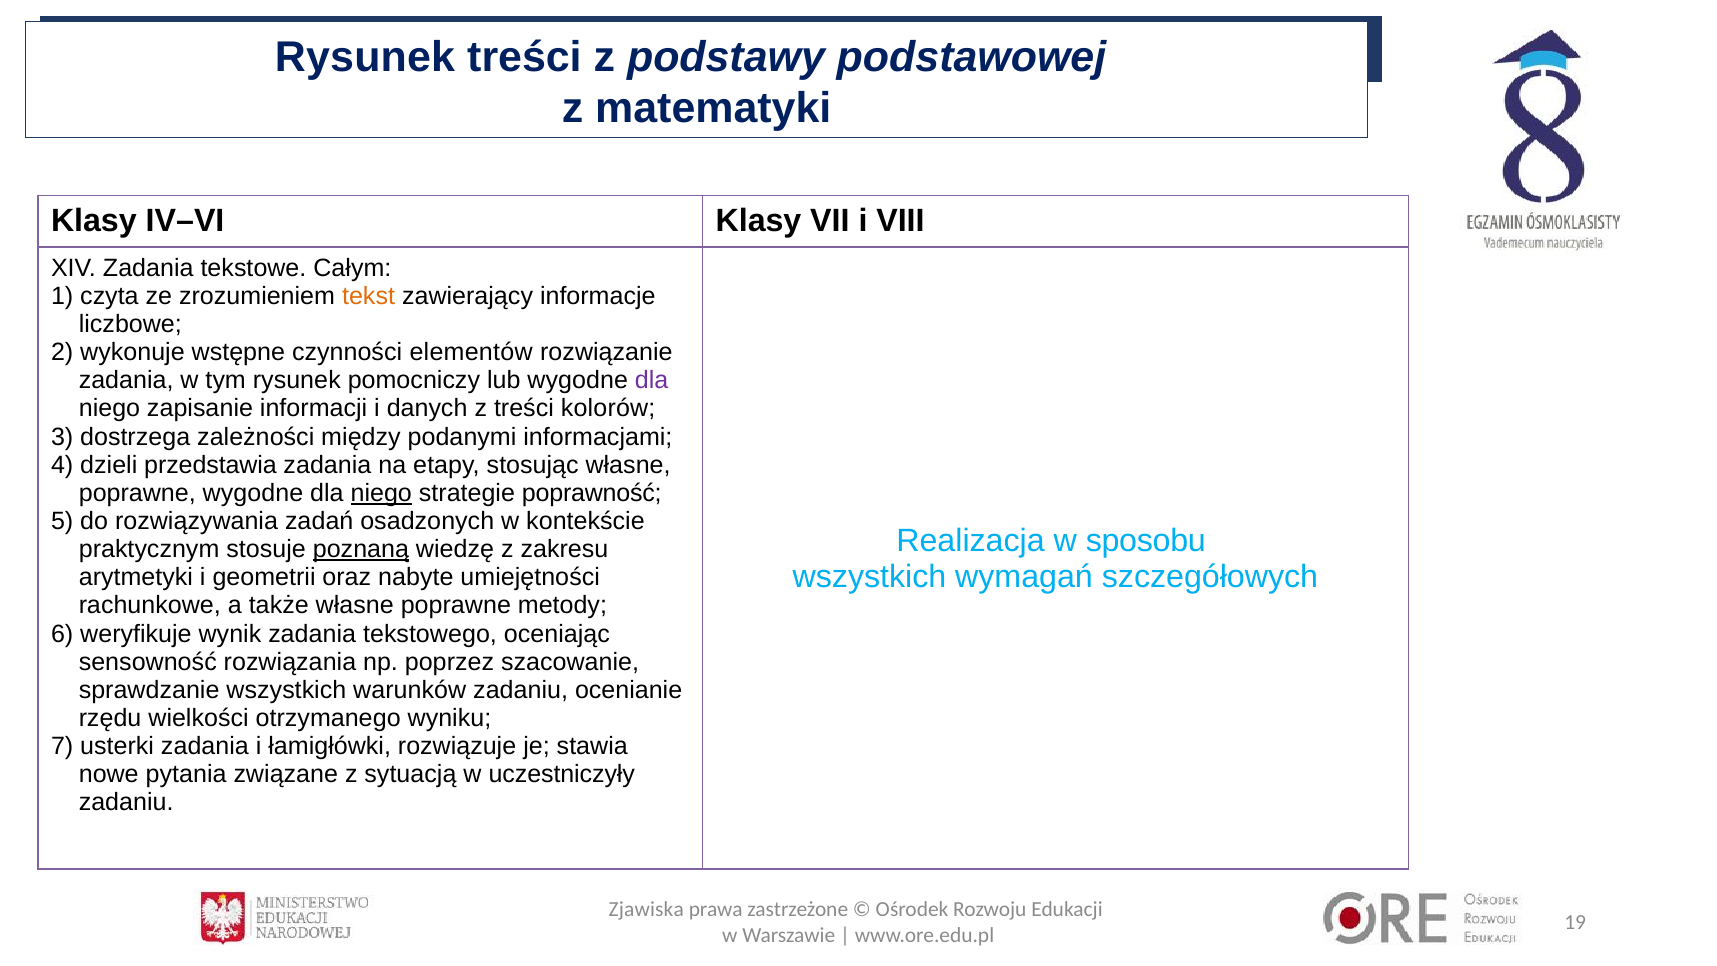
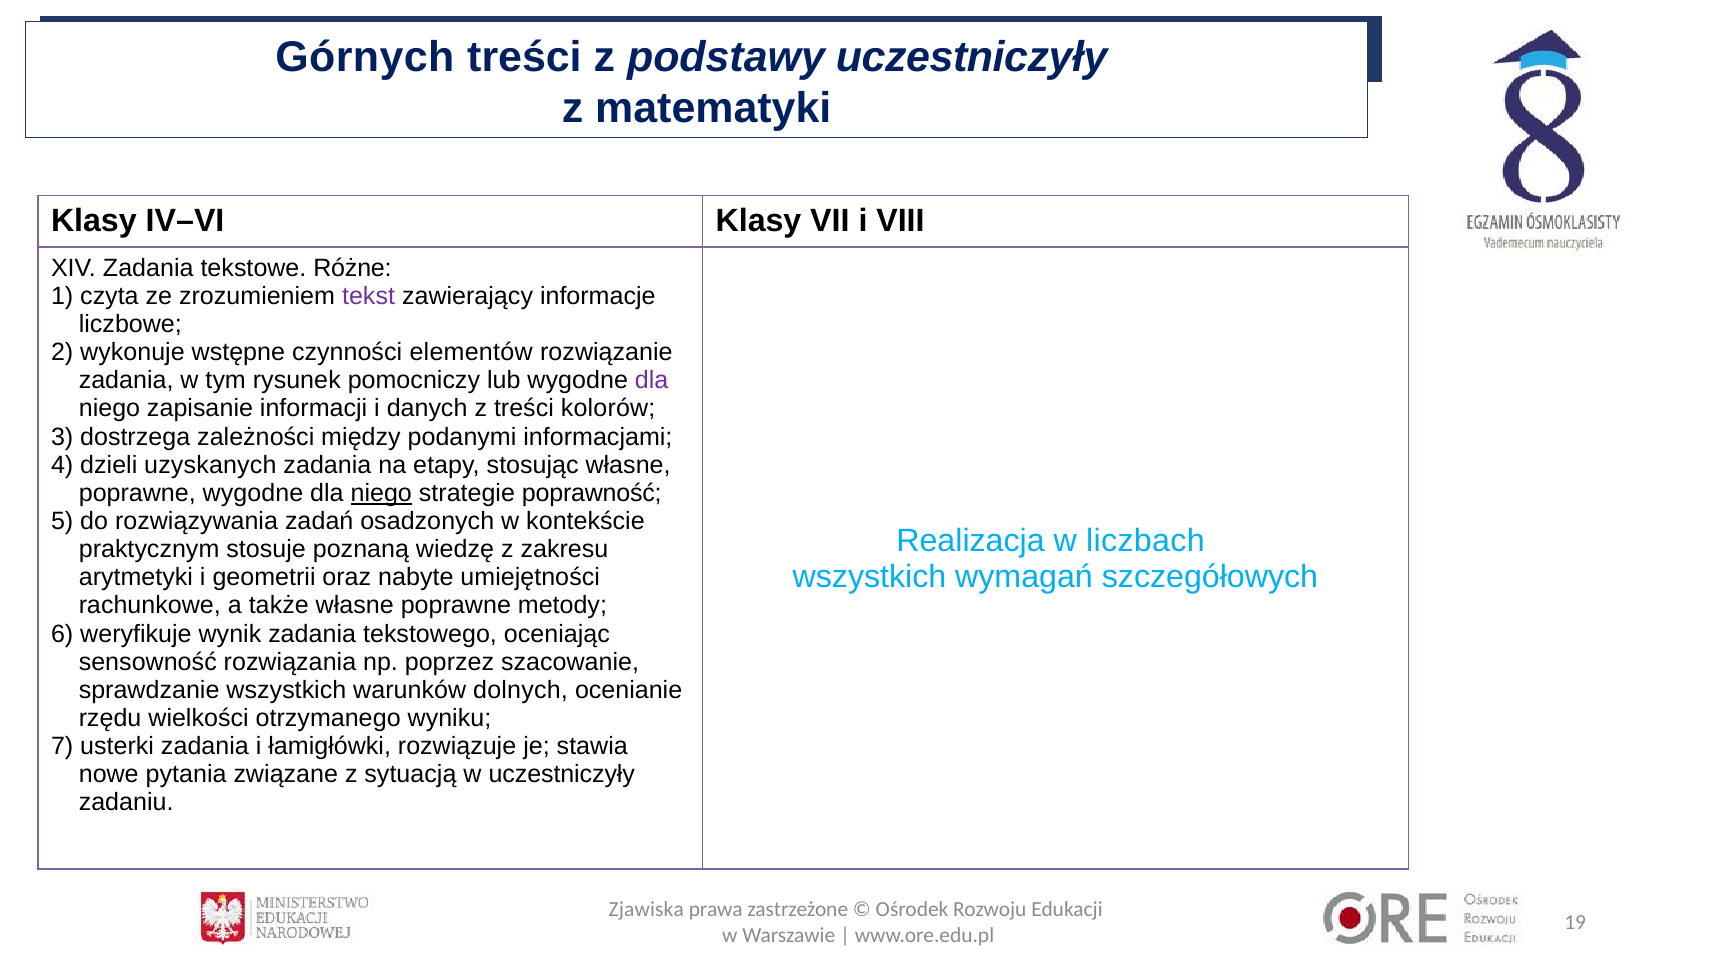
Rysunek at (365, 57): Rysunek -> Górnych
podstawy podstawowej: podstawowej -> uczestniczyły
Całym: Całym -> Różne
tekst colour: orange -> purple
przedstawia: przedstawia -> uzyskanych
sposobu: sposobu -> liczbach
poznaną underline: present -> none
warunków zadaniu: zadaniu -> dolnych
